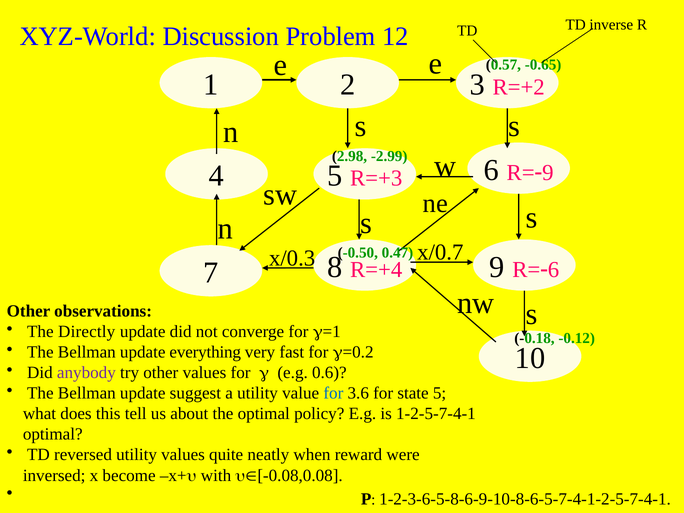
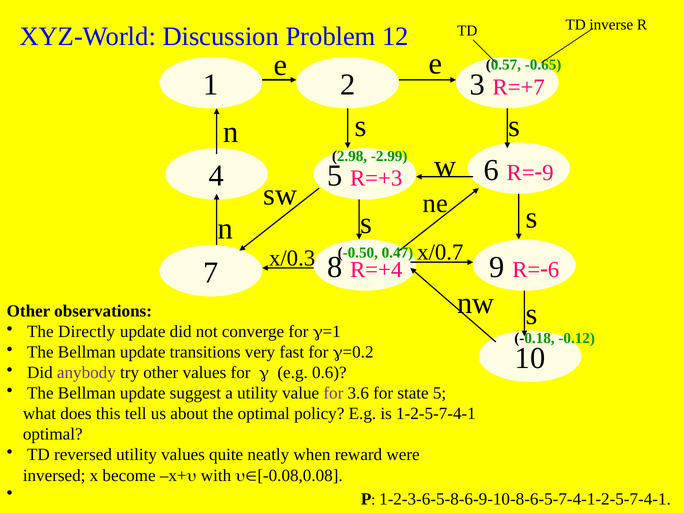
R=+2: R=+2 -> R=+7
everything: everything -> transitions
for at (333, 393) colour: blue -> purple
